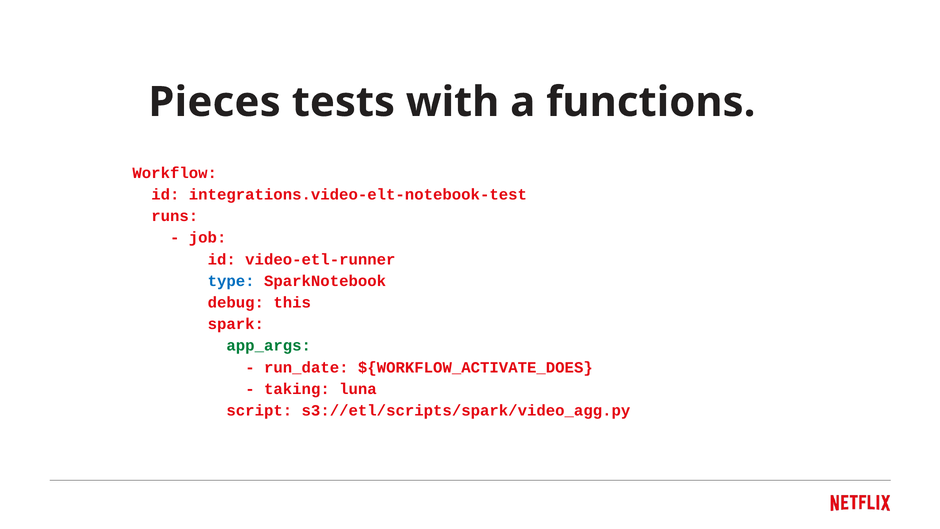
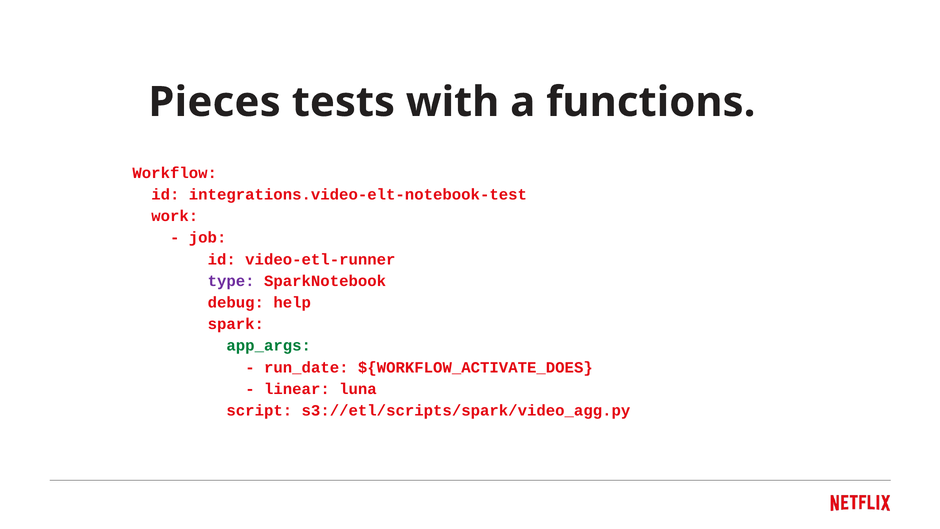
runs: runs -> work
type colour: blue -> purple
this: this -> help
taking: taking -> linear
